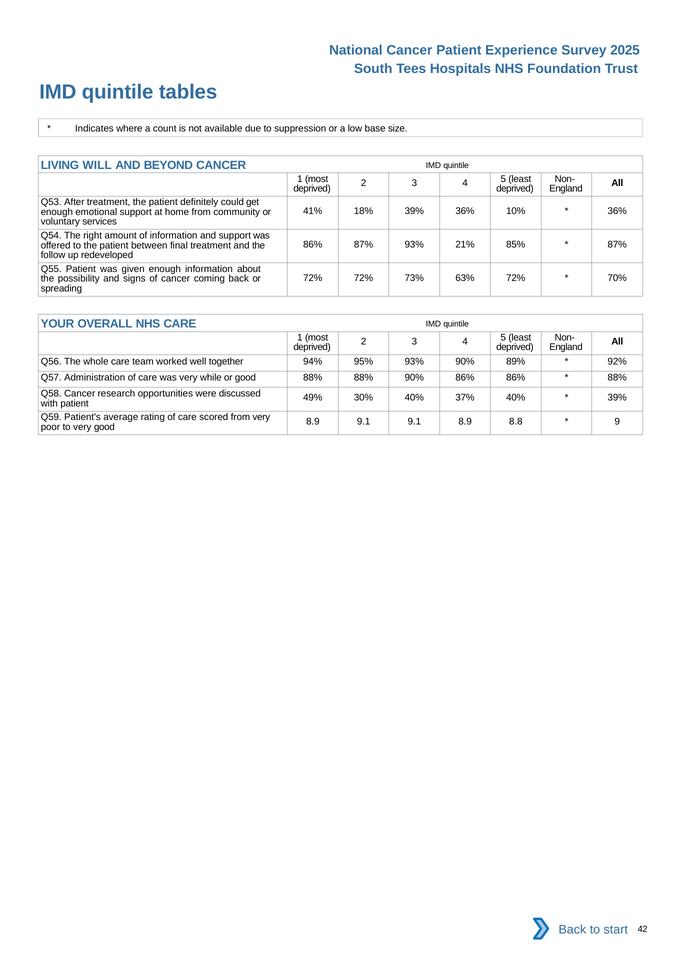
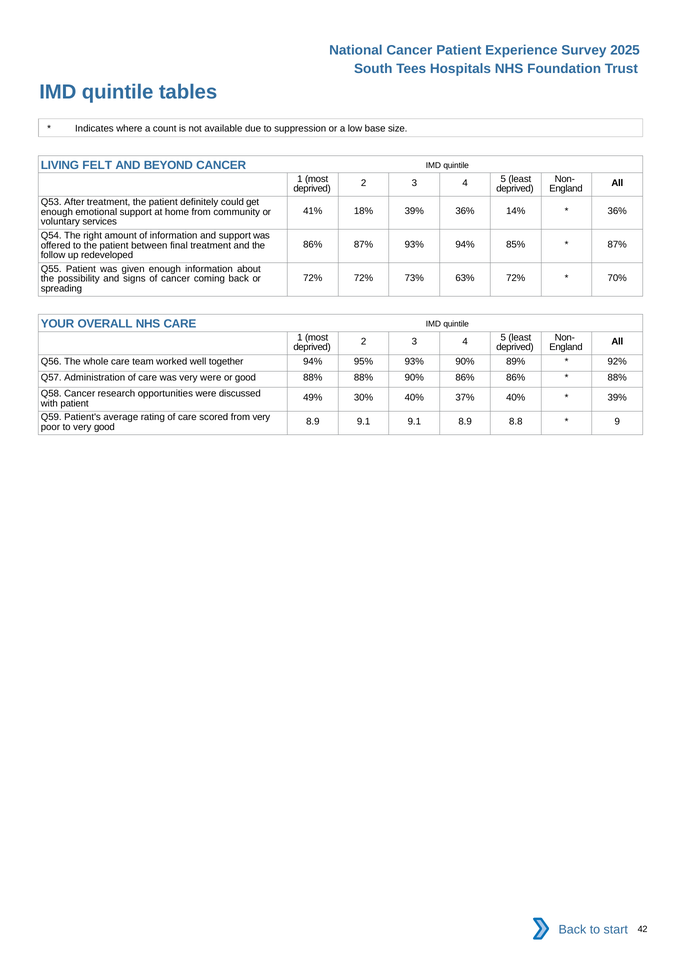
WILL: WILL -> FELT
10%: 10% -> 14%
93% 21%: 21% -> 94%
very while: while -> were
